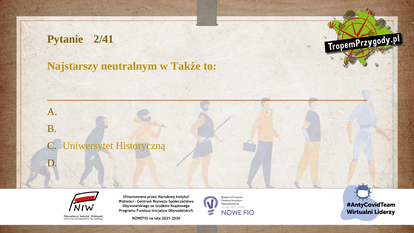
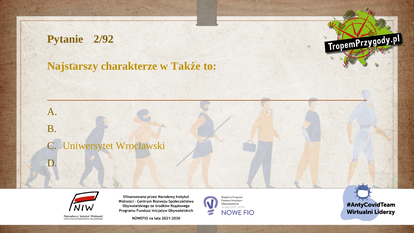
2/41: 2/41 -> 2/92
neutralnym: neutralnym -> charakterze
Historyczną: Historyczną -> Wrocławski
